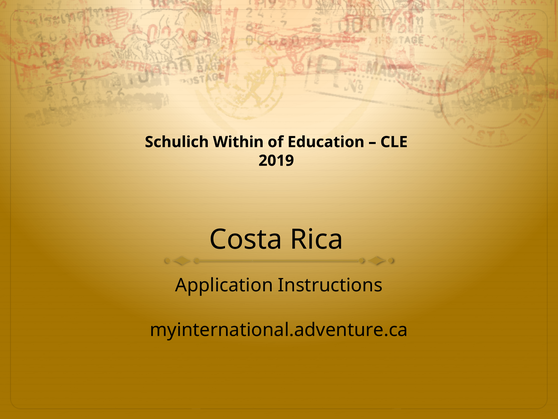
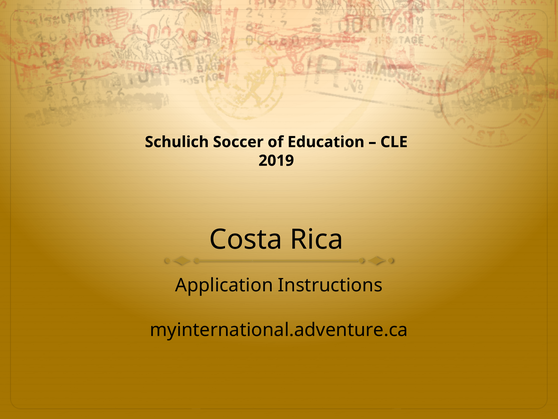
Within: Within -> Soccer
